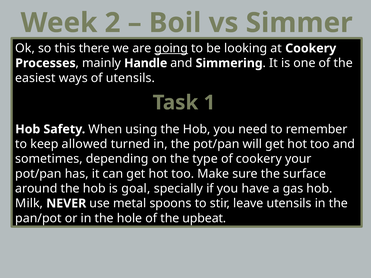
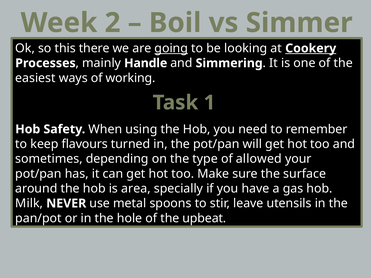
Cookery at (311, 48) underline: none -> present
of utensils: utensils -> working
allowed: allowed -> flavours
of cookery: cookery -> allowed
goal: goal -> area
